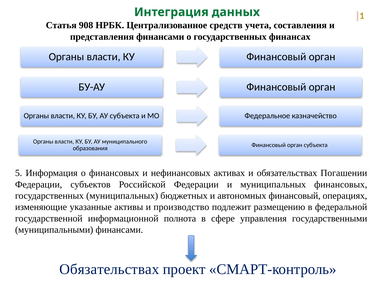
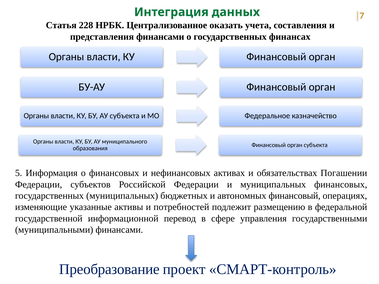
1: 1 -> 7
908: 908 -> 228
средств: средств -> оказать
производство: производство -> потребностей
полнота: полнота -> перевод
Обязательствах at (109, 270): Обязательствах -> Преобразование
